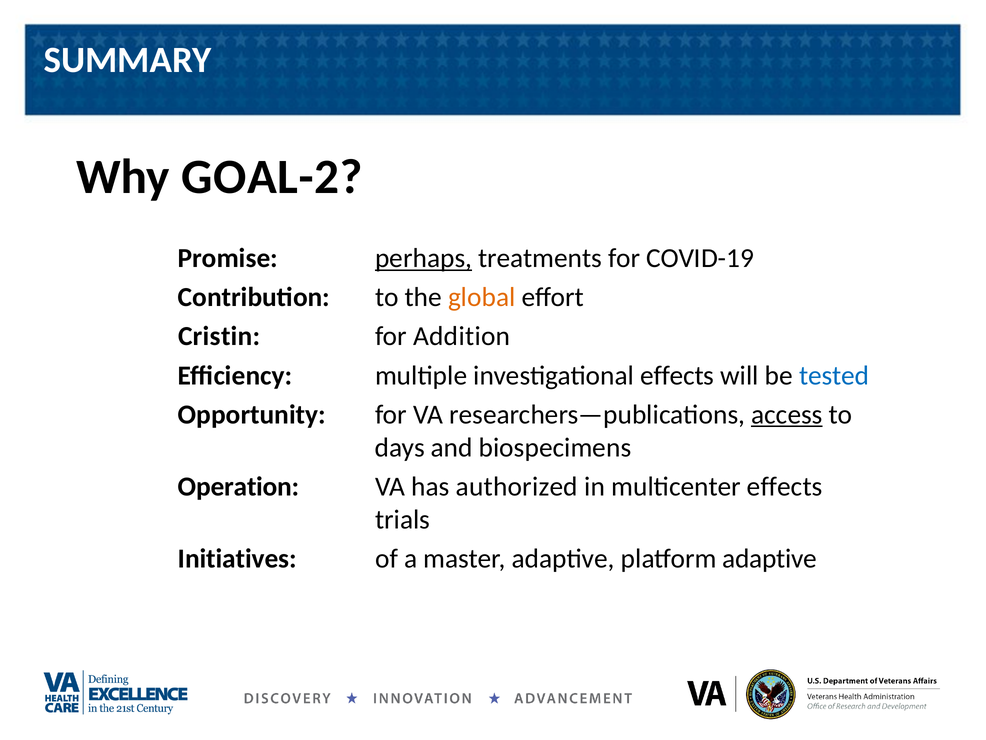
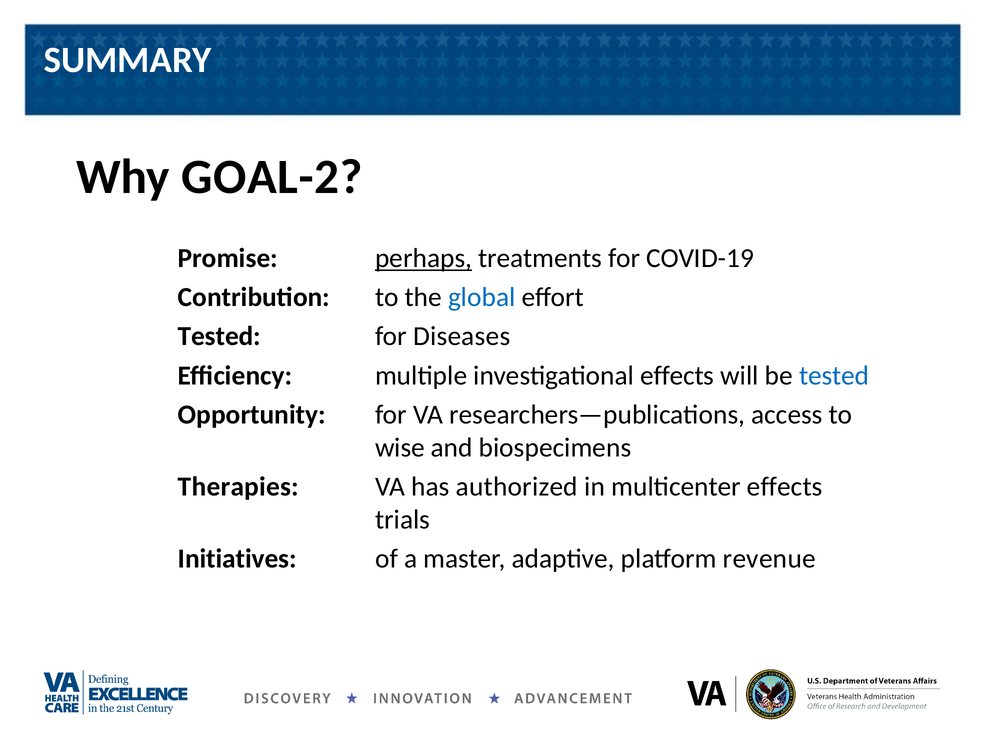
global colour: orange -> blue
Cristin at (219, 336): Cristin -> Tested
Addition: Addition -> Diseases
access underline: present -> none
days: days -> wise
Operation: Operation -> Therapies
platform adaptive: adaptive -> revenue
